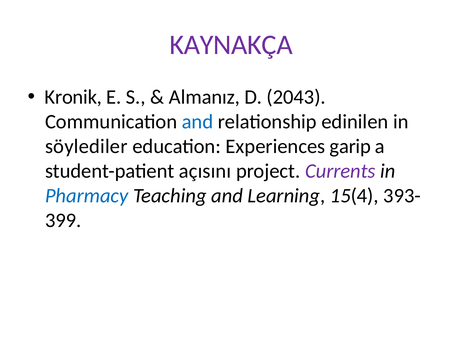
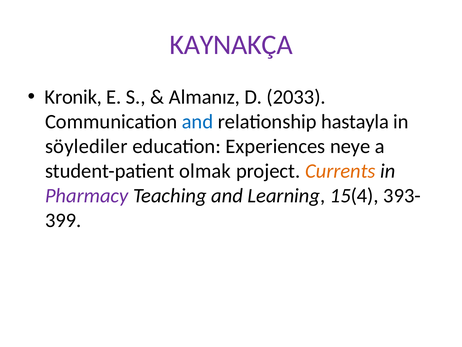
2043: 2043 -> 2033
edinilen: edinilen -> hastayla
garip: garip -> neye
açısını: açısını -> olmak
Currents colour: purple -> orange
Pharmacy colour: blue -> purple
